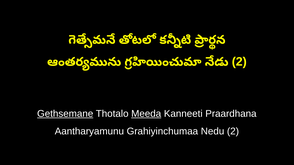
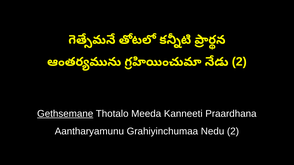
Meeda underline: present -> none
